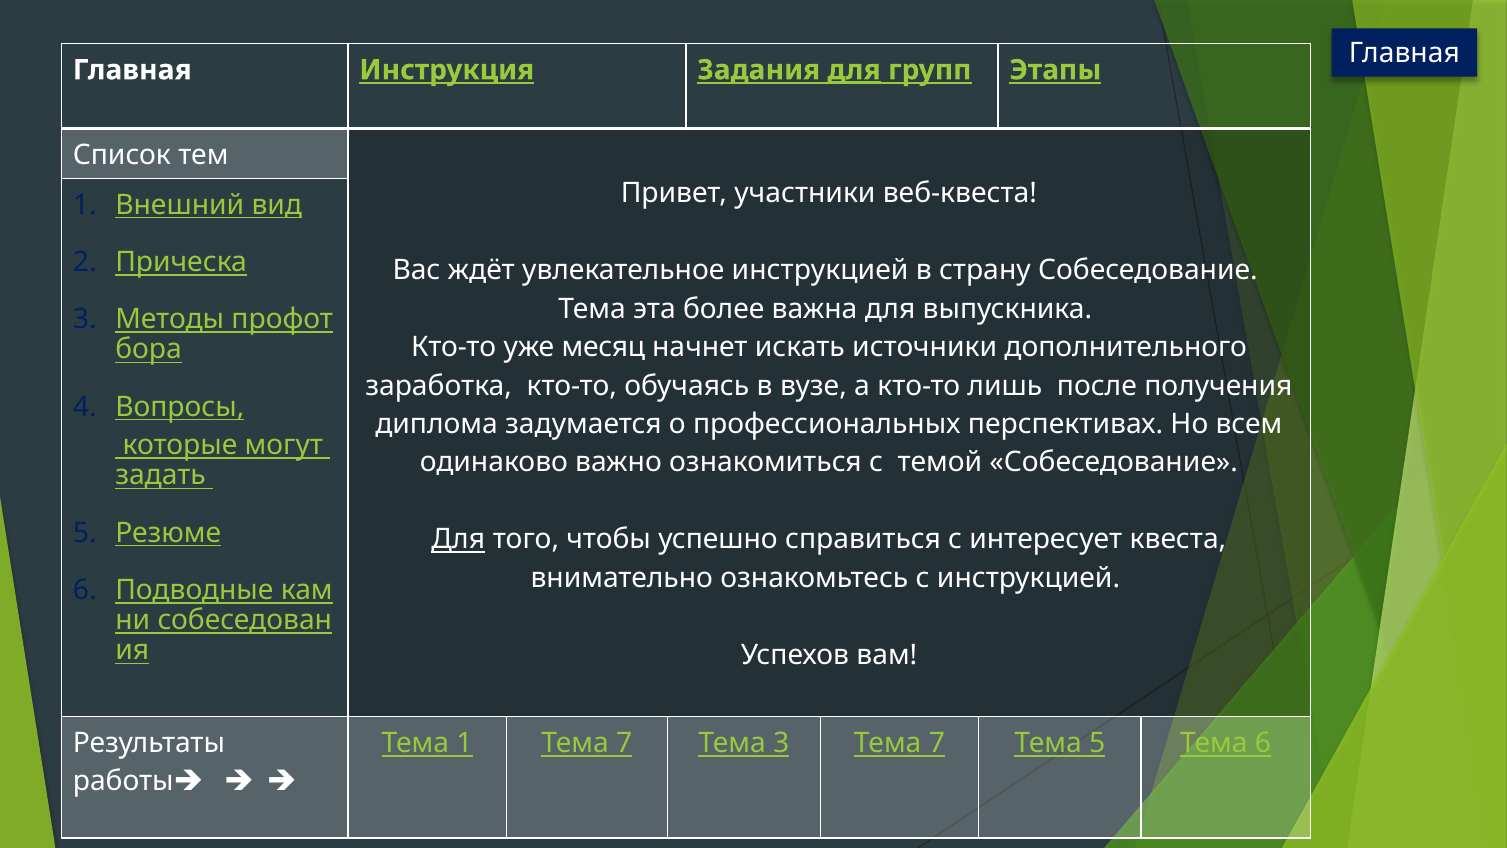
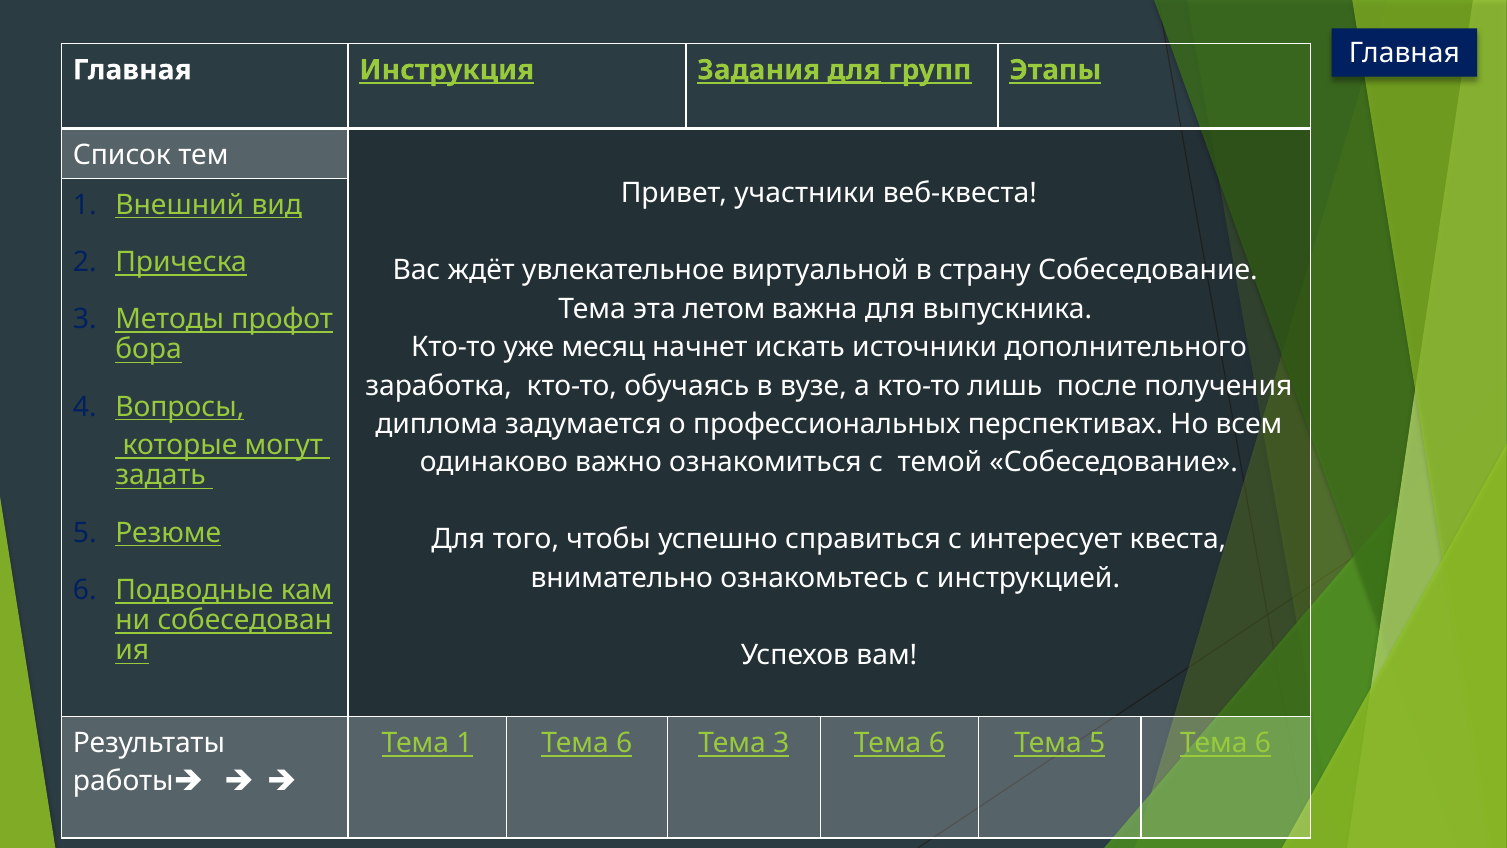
увлекательное инструкцией: инструкцией -> виртуальной
более: более -> летом
Для at (458, 539) underline: present -> none
1 Тема 7: 7 -> 6
3 Тема 7: 7 -> 6
